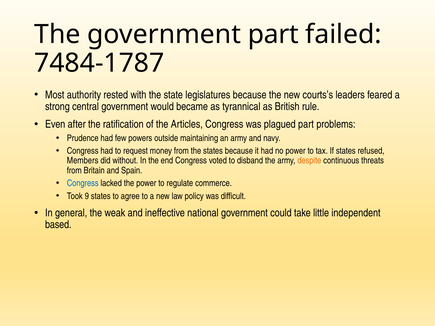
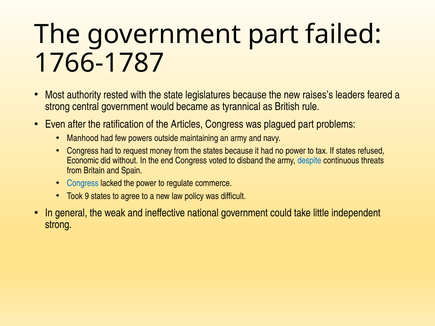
7484-1787: 7484-1787 -> 1766-1787
courts’s: courts’s -> raises’s
Prudence: Prudence -> Manhood
Members: Members -> Economic
despite colour: orange -> blue
based at (58, 225): based -> strong
